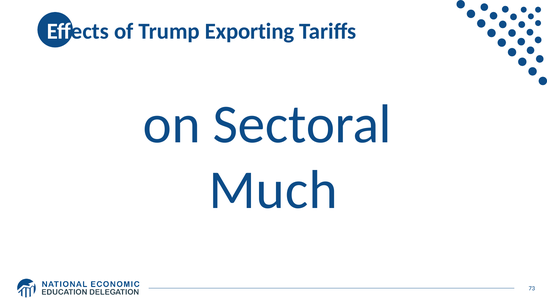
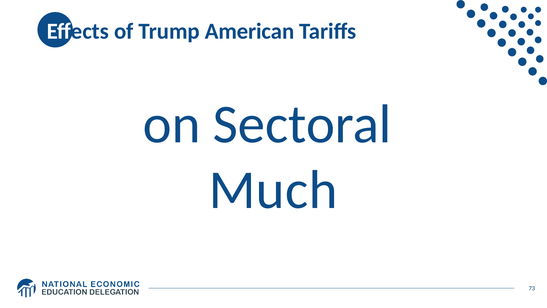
Exporting: Exporting -> American
